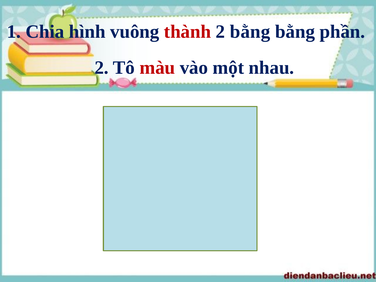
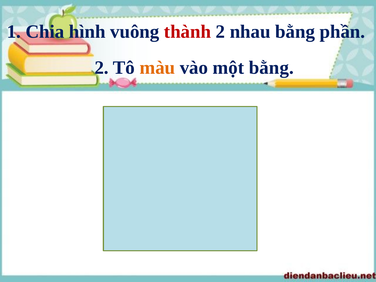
2 bằng: bằng -> nhau
màu colour: red -> orange
một nhau: nhau -> bằng
